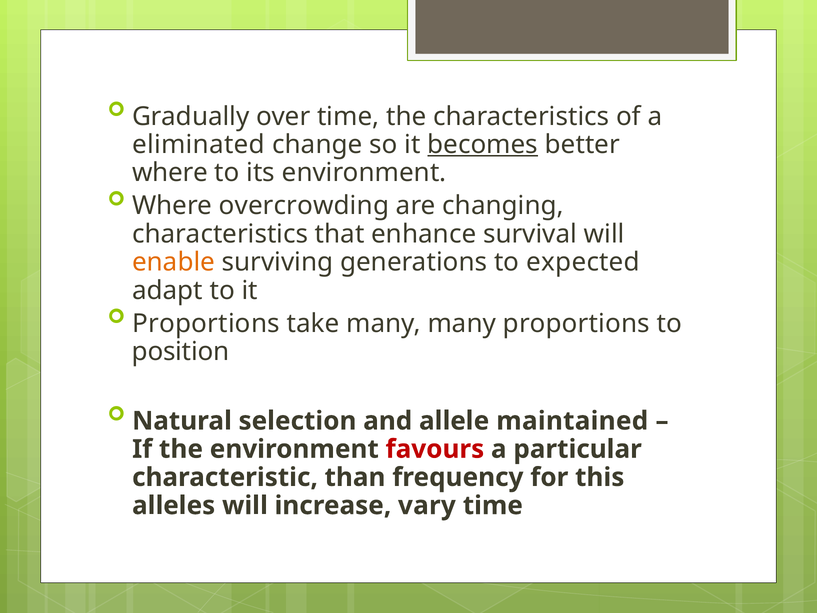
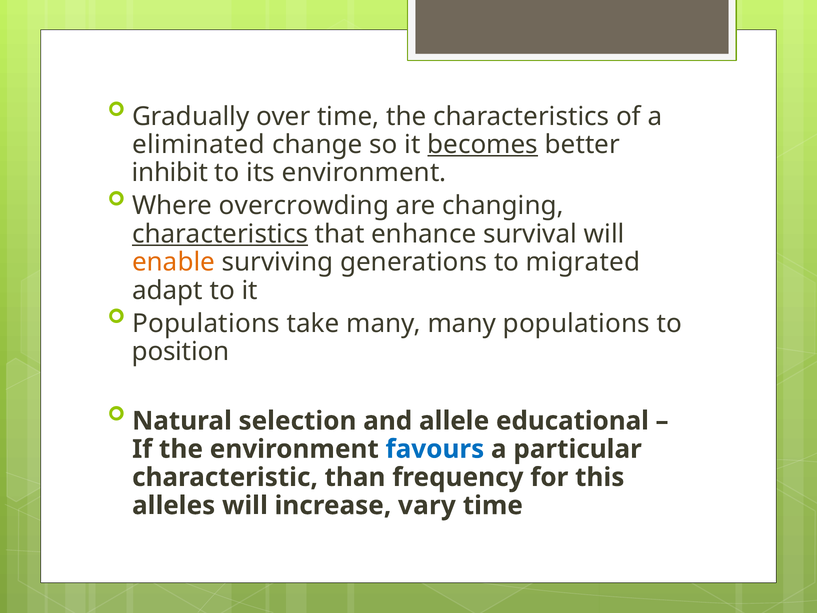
where at (170, 173): where -> inhibit
characteristics at (220, 234) underline: none -> present
expected: expected -> migrated
Proportions at (206, 323): Proportions -> Populations
many proportions: proportions -> populations
maintained: maintained -> educational
favours colour: red -> blue
